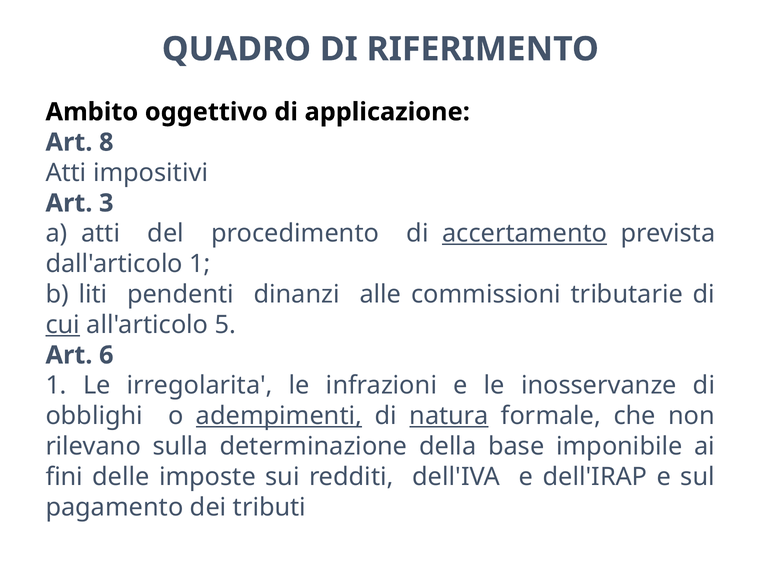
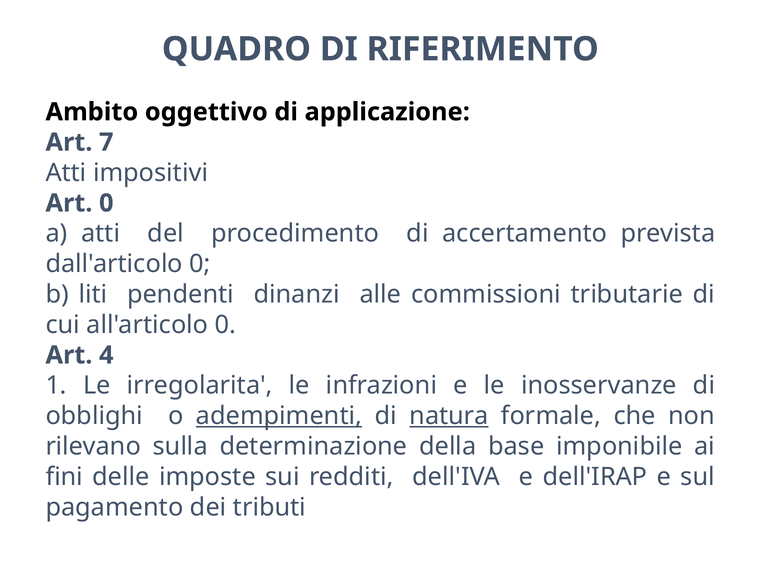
8: 8 -> 7
Art 3: 3 -> 0
accertamento underline: present -> none
dall'articolo 1: 1 -> 0
cui underline: present -> none
all'articolo 5: 5 -> 0
6: 6 -> 4
